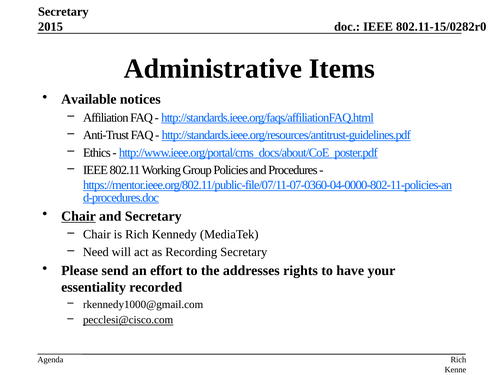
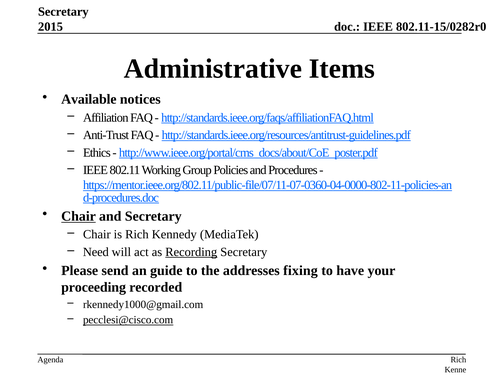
Recording underline: none -> present
effort: effort -> guide
rights: rights -> fixing
essentiality: essentiality -> proceeding
